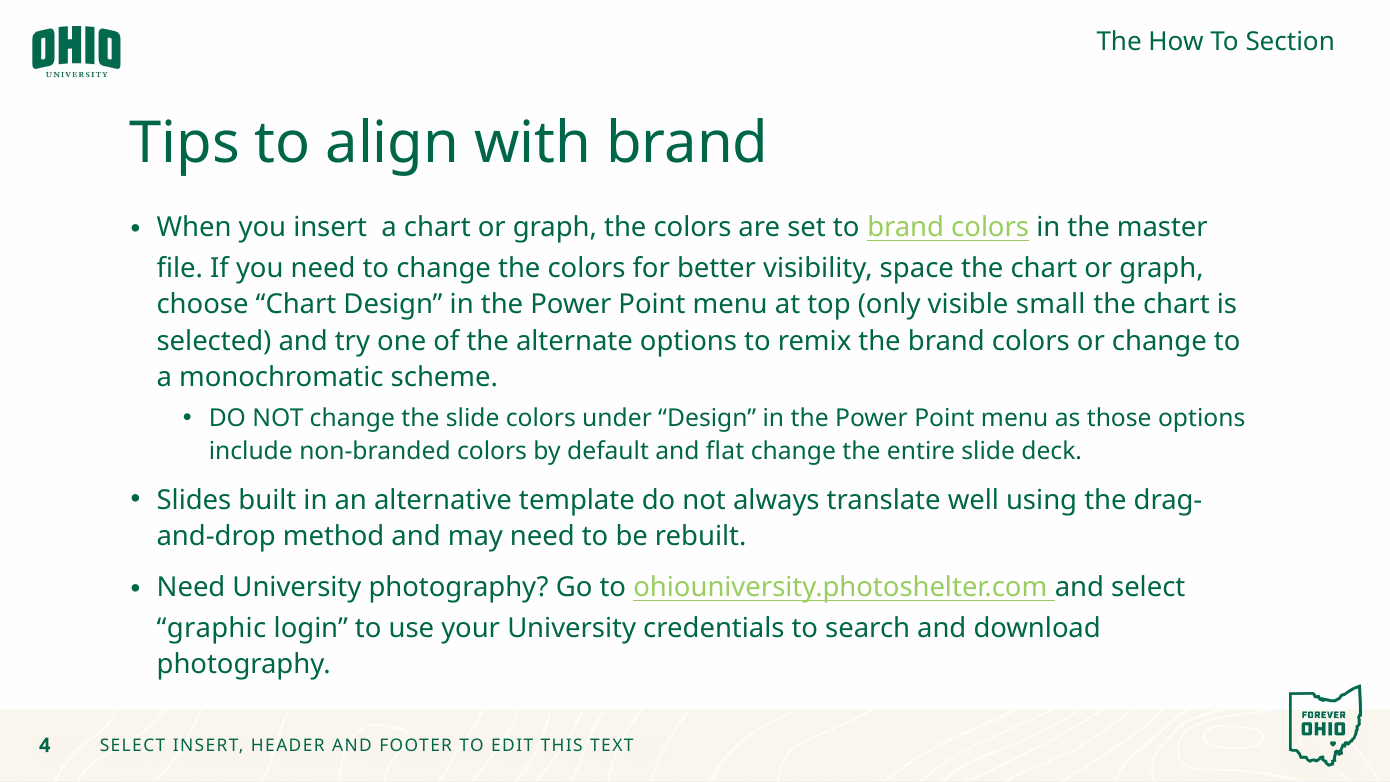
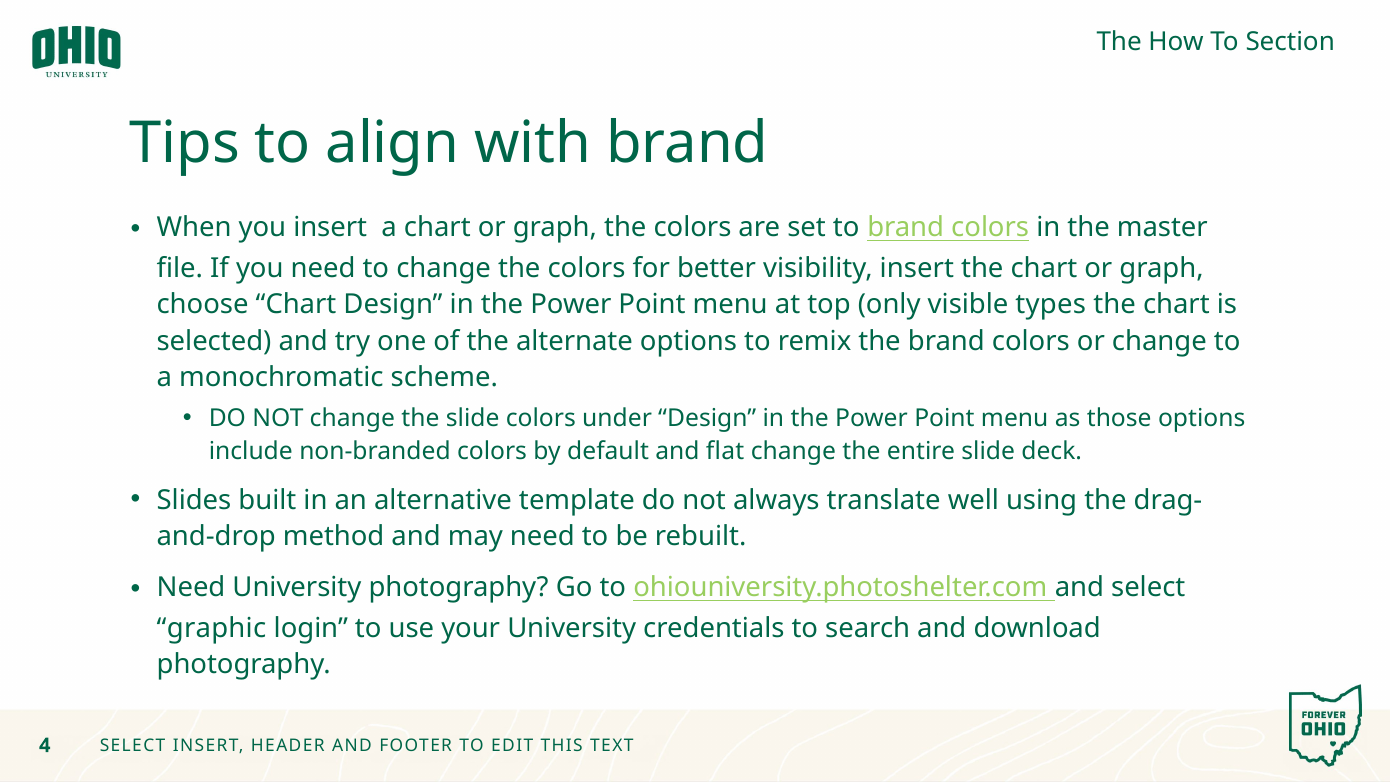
visibility space: space -> insert
small: small -> types
